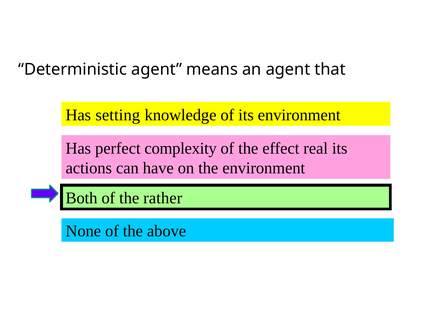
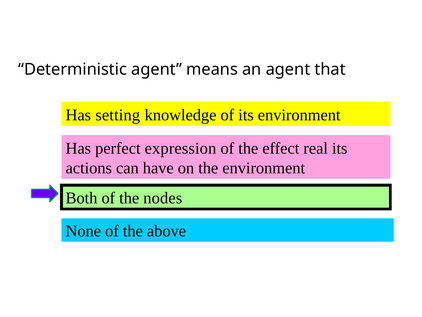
complexity: complexity -> expression
rather: rather -> nodes
